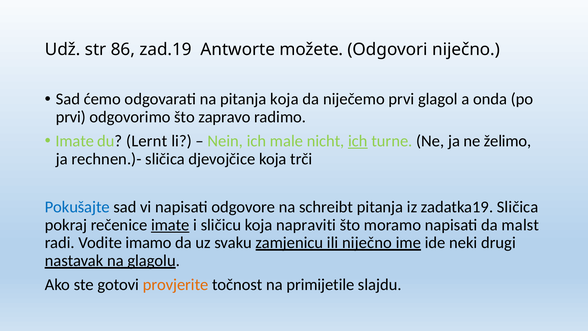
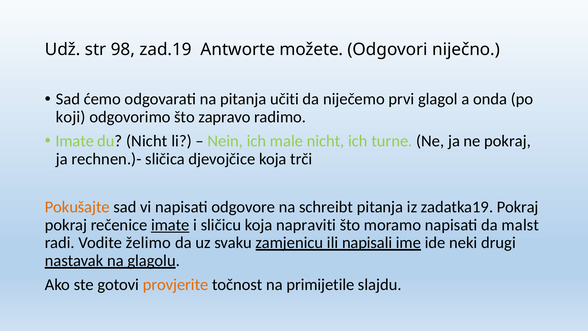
86: 86 -> 98
pitanja koja: koja -> učiti
prvi at (71, 117): prvi -> koji
du Lernt: Lernt -> Nicht
ich at (358, 141) underline: present -> none
ne želimo: želimo -> pokraj
Pokušajte colour: blue -> orange
zadatka19 Sličica: Sličica -> Pokraj
imamo: imamo -> želimo
ili niječno: niječno -> napisali
